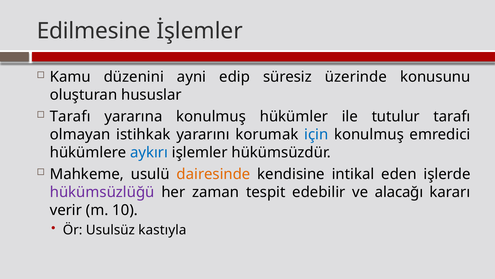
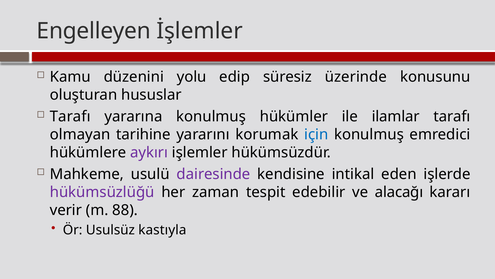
Edilmesine: Edilmesine -> Engelleyen
ayni: ayni -> yolu
tutulur: tutulur -> ilamlar
istihkak: istihkak -> tarihine
aykırı colour: blue -> purple
dairesinde colour: orange -> purple
10: 10 -> 88
